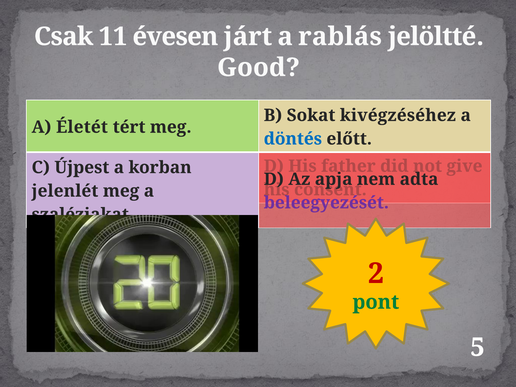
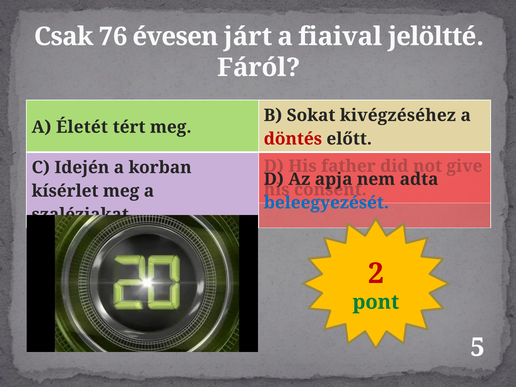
11: 11 -> 76
rablás: rablás -> fiaival
Good: Good -> Fáról
döntés colour: blue -> red
Újpest: Újpest -> Idején
jelenlét: jelenlét -> kísérlet
beleegyezését colour: purple -> blue
